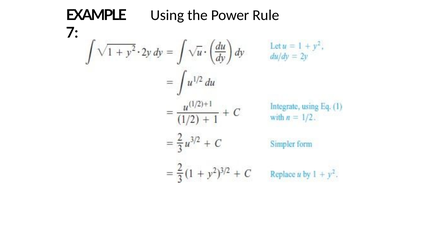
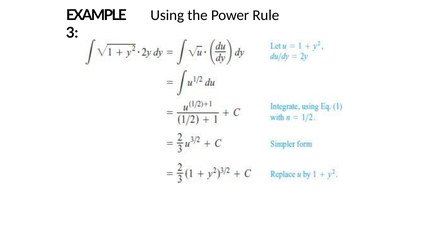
7: 7 -> 3
